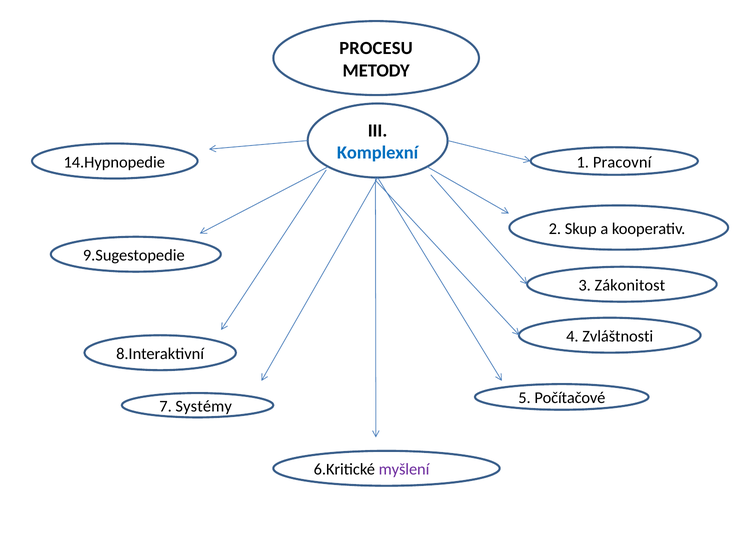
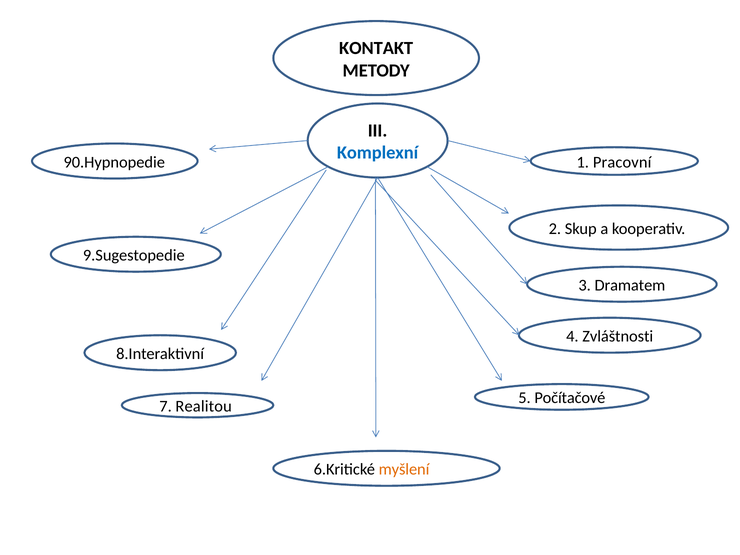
PROCESU: PROCESU -> KONTAKT
14.Hypnopedie: 14.Hypnopedie -> 90.Hypnopedie
Zákonitost: Zákonitost -> Dramatem
Systémy: Systémy -> Realitou
myšlení colour: purple -> orange
